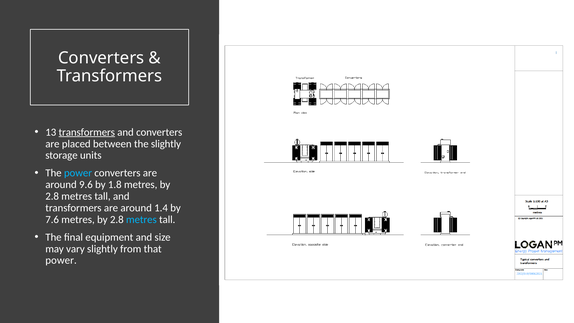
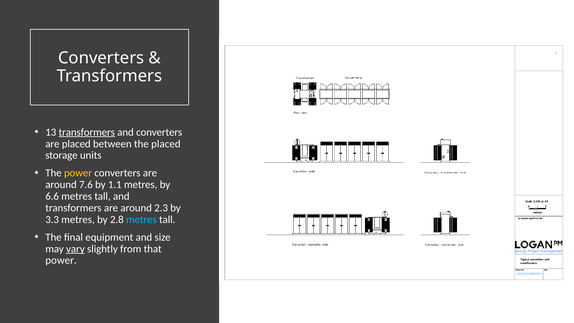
the slightly: slightly -> placed
power at (78, 173) colour: light blue -> yellow
9.6: 9.6 -> 7.6
1.8: 1.8 -> 1.1
2.8 at (52, 196): 2.8 -> 6.6
1.4: 1.4 -> 2.3
7.6: 7.6 -> 3.3
vary underline: none -> present
